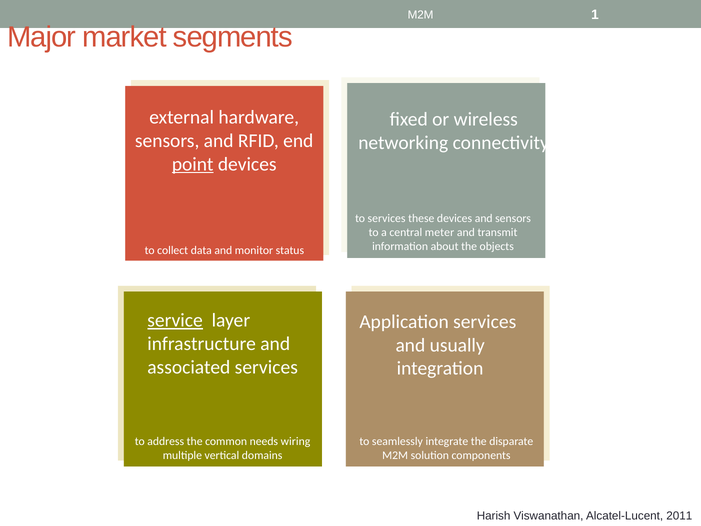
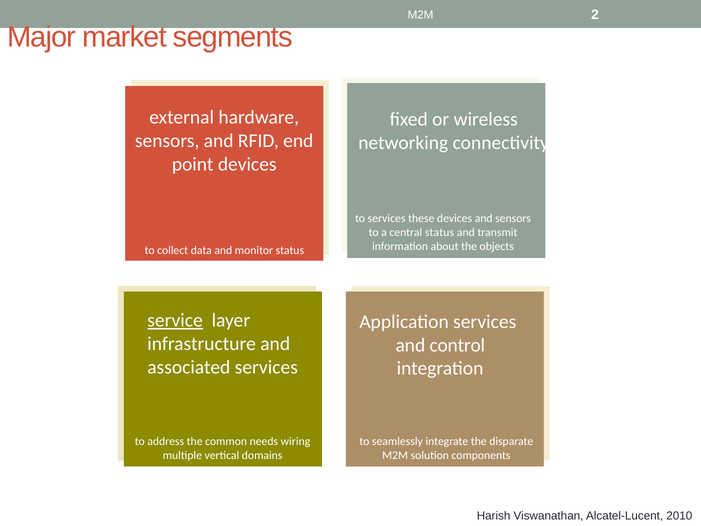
1: 1 -> 2
point underline: present -> none
central meter: meter -> status
usually: usually -> control
2011: 2011 -> 2010
